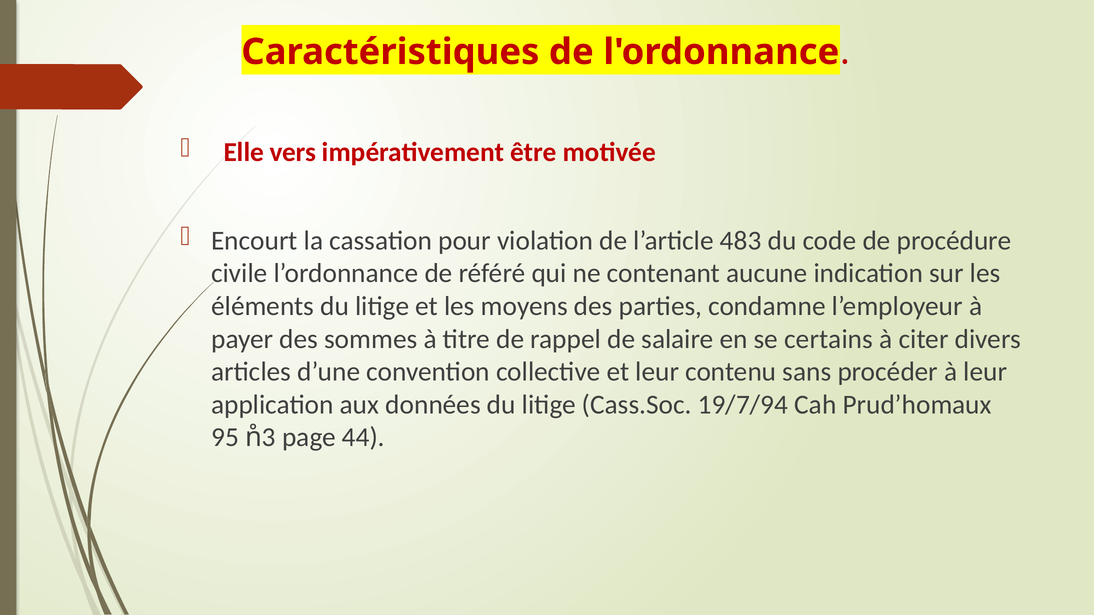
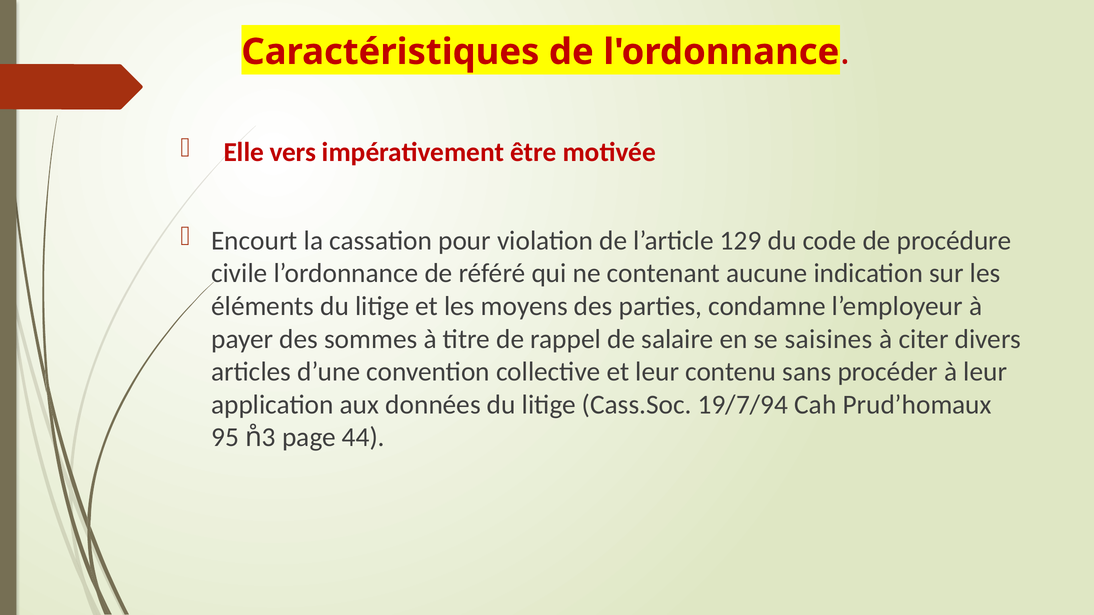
483: 483 -> 129
certains: certains -> saisines
